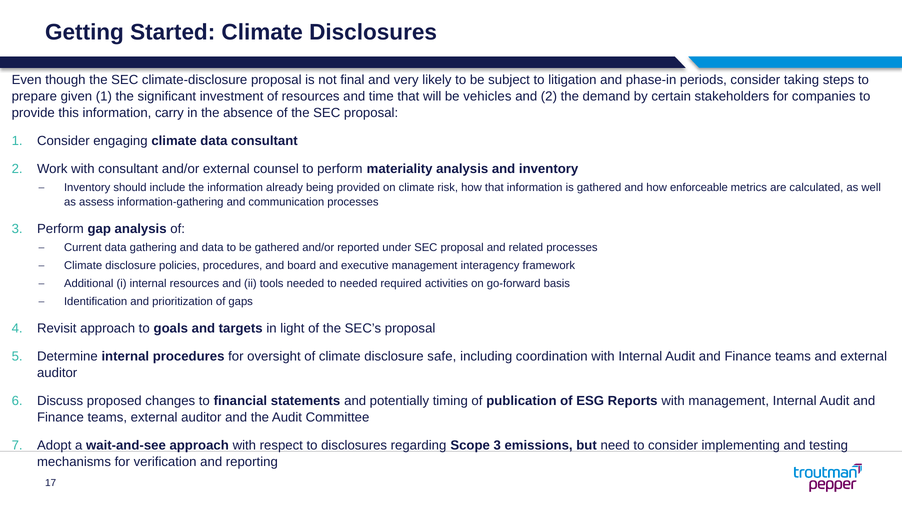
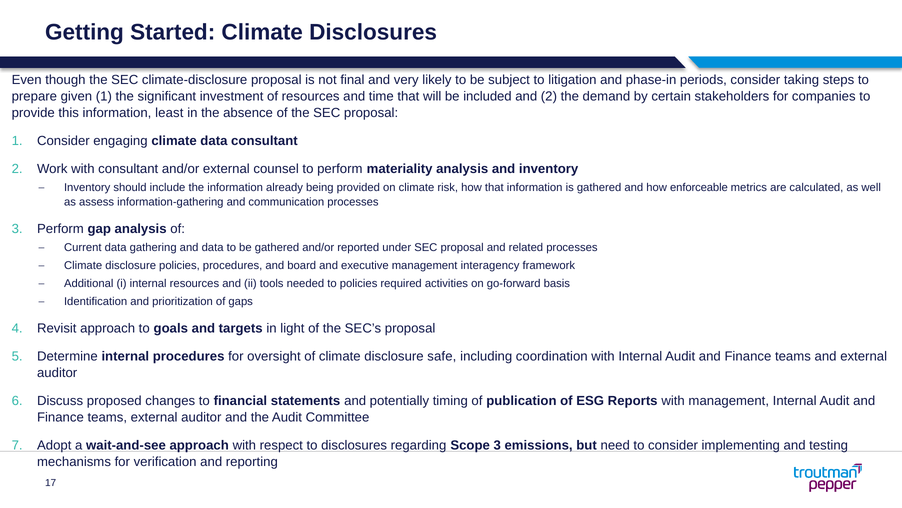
vehicles: vehicles -> included
carry: carry -> least
to needed: needed -> policies
